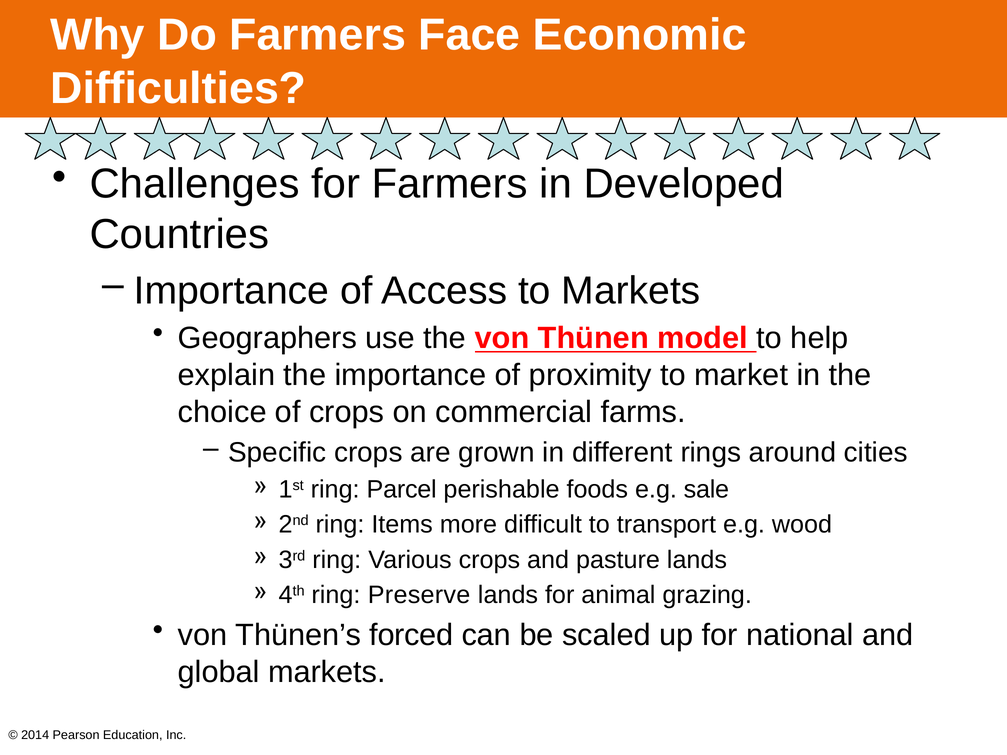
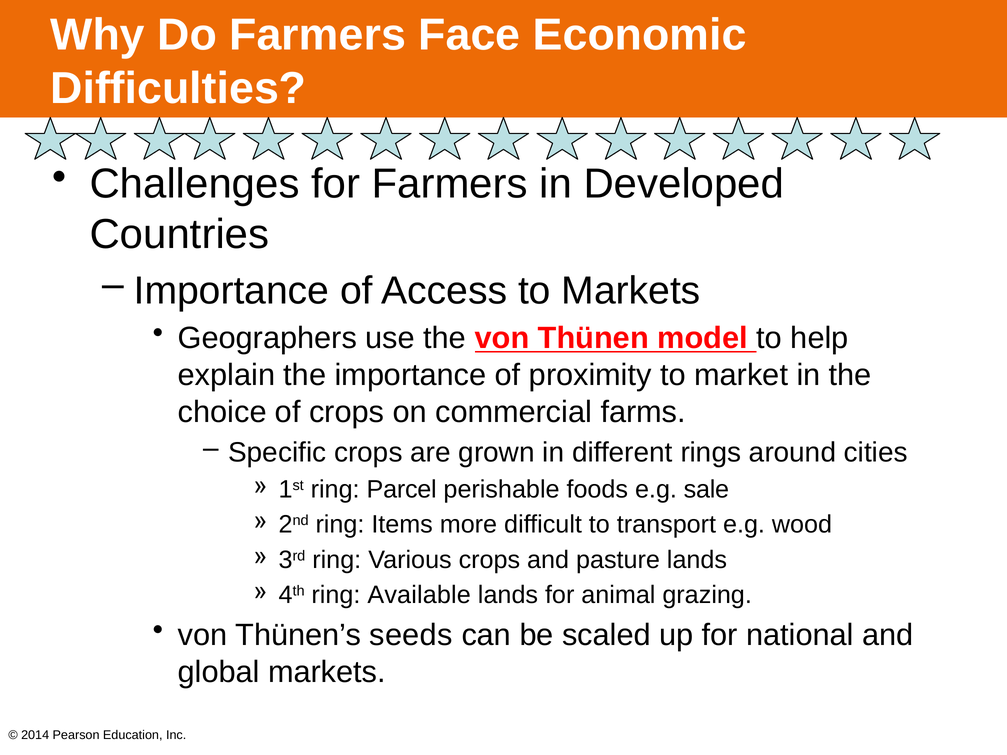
Preserve: Preserve -> Available
forced: forced -> seeds
